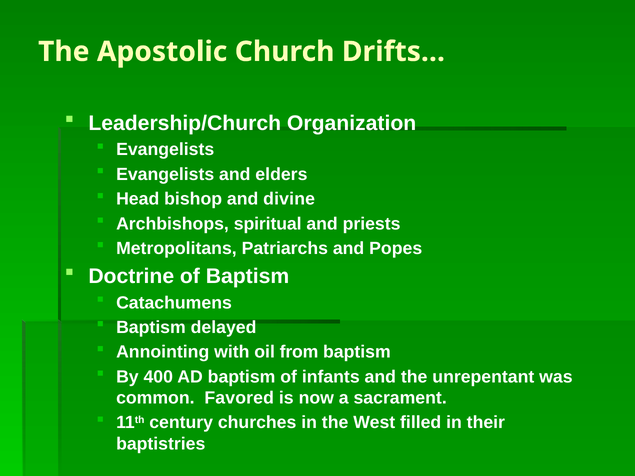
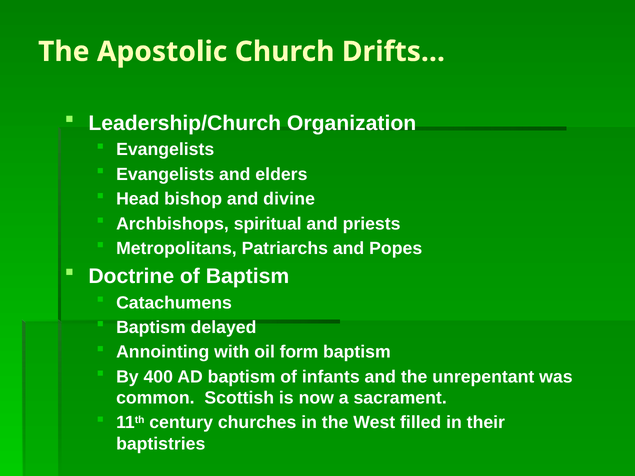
from: from -> form
Favored: Favored -> Scottish
